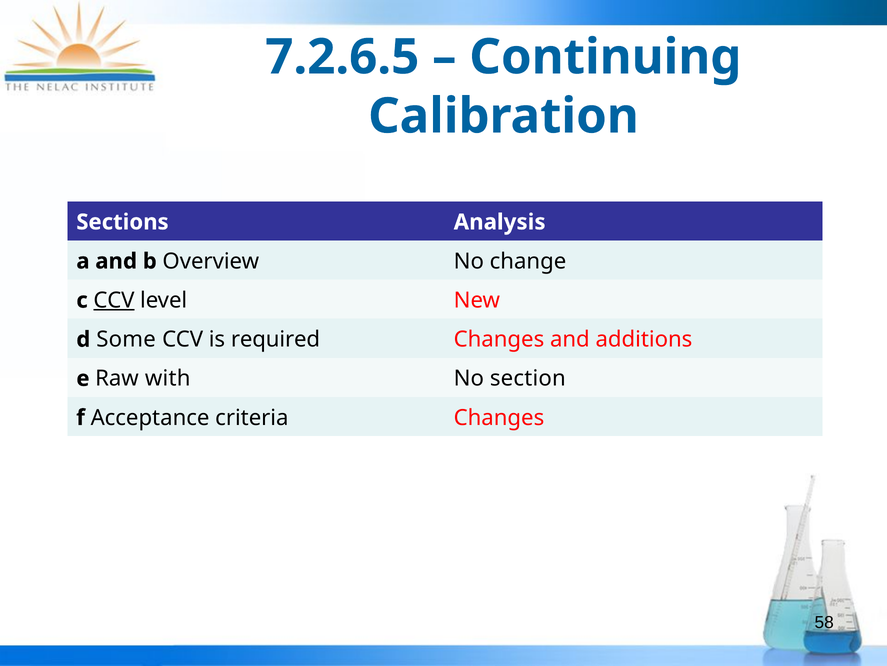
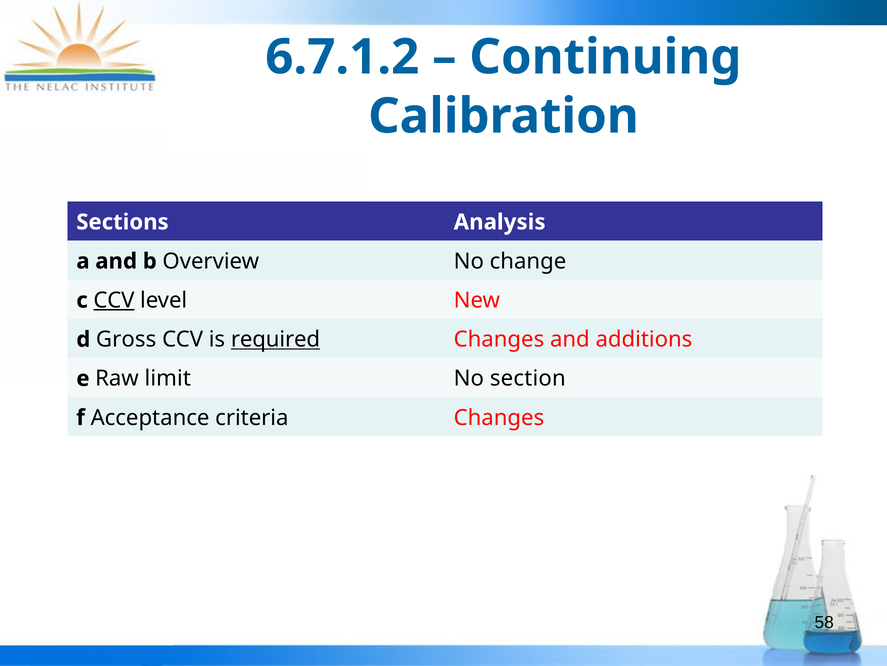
7.2.6.5: 7.2.6.5 -> 6.7.1.2
Some: Some -> Gross
required underline: none -> present
with: with -> limit
